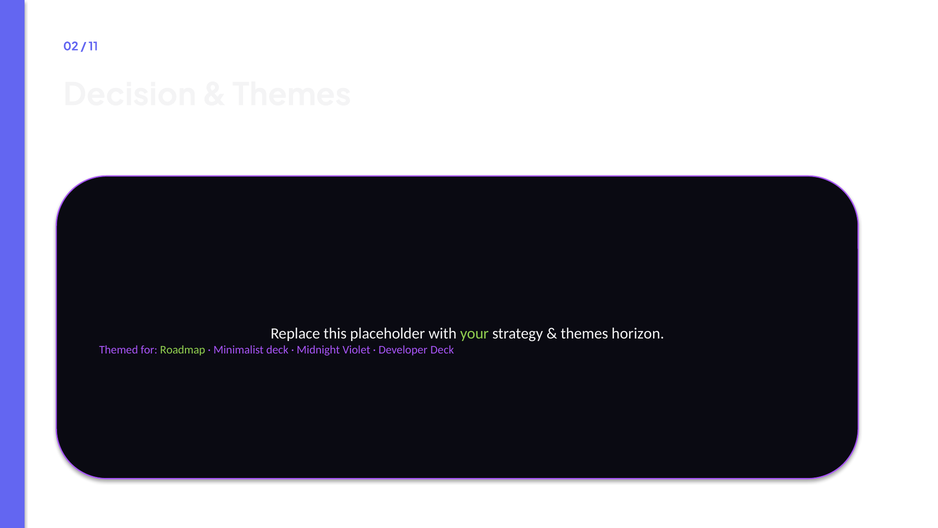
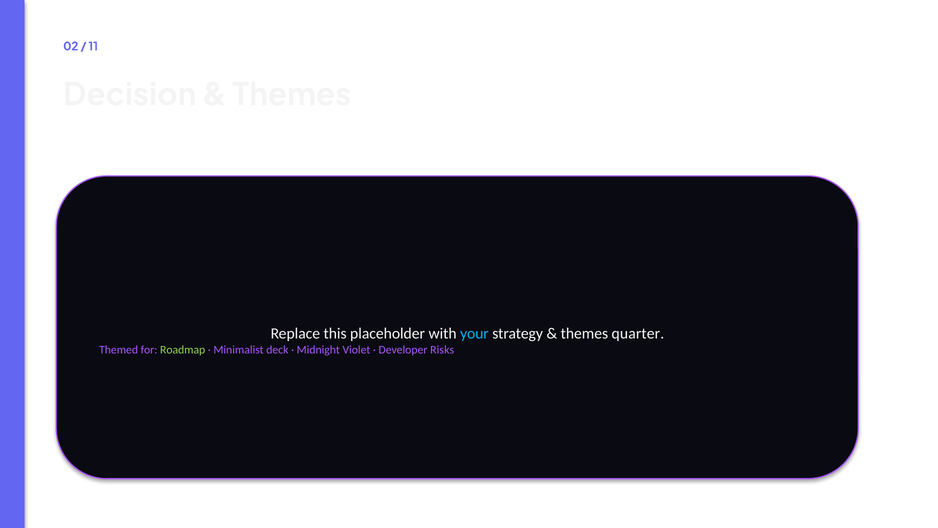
your colour: light green -> light blue
horizon: horizon -> quarter
Developer Deck: Deck -> Risks
